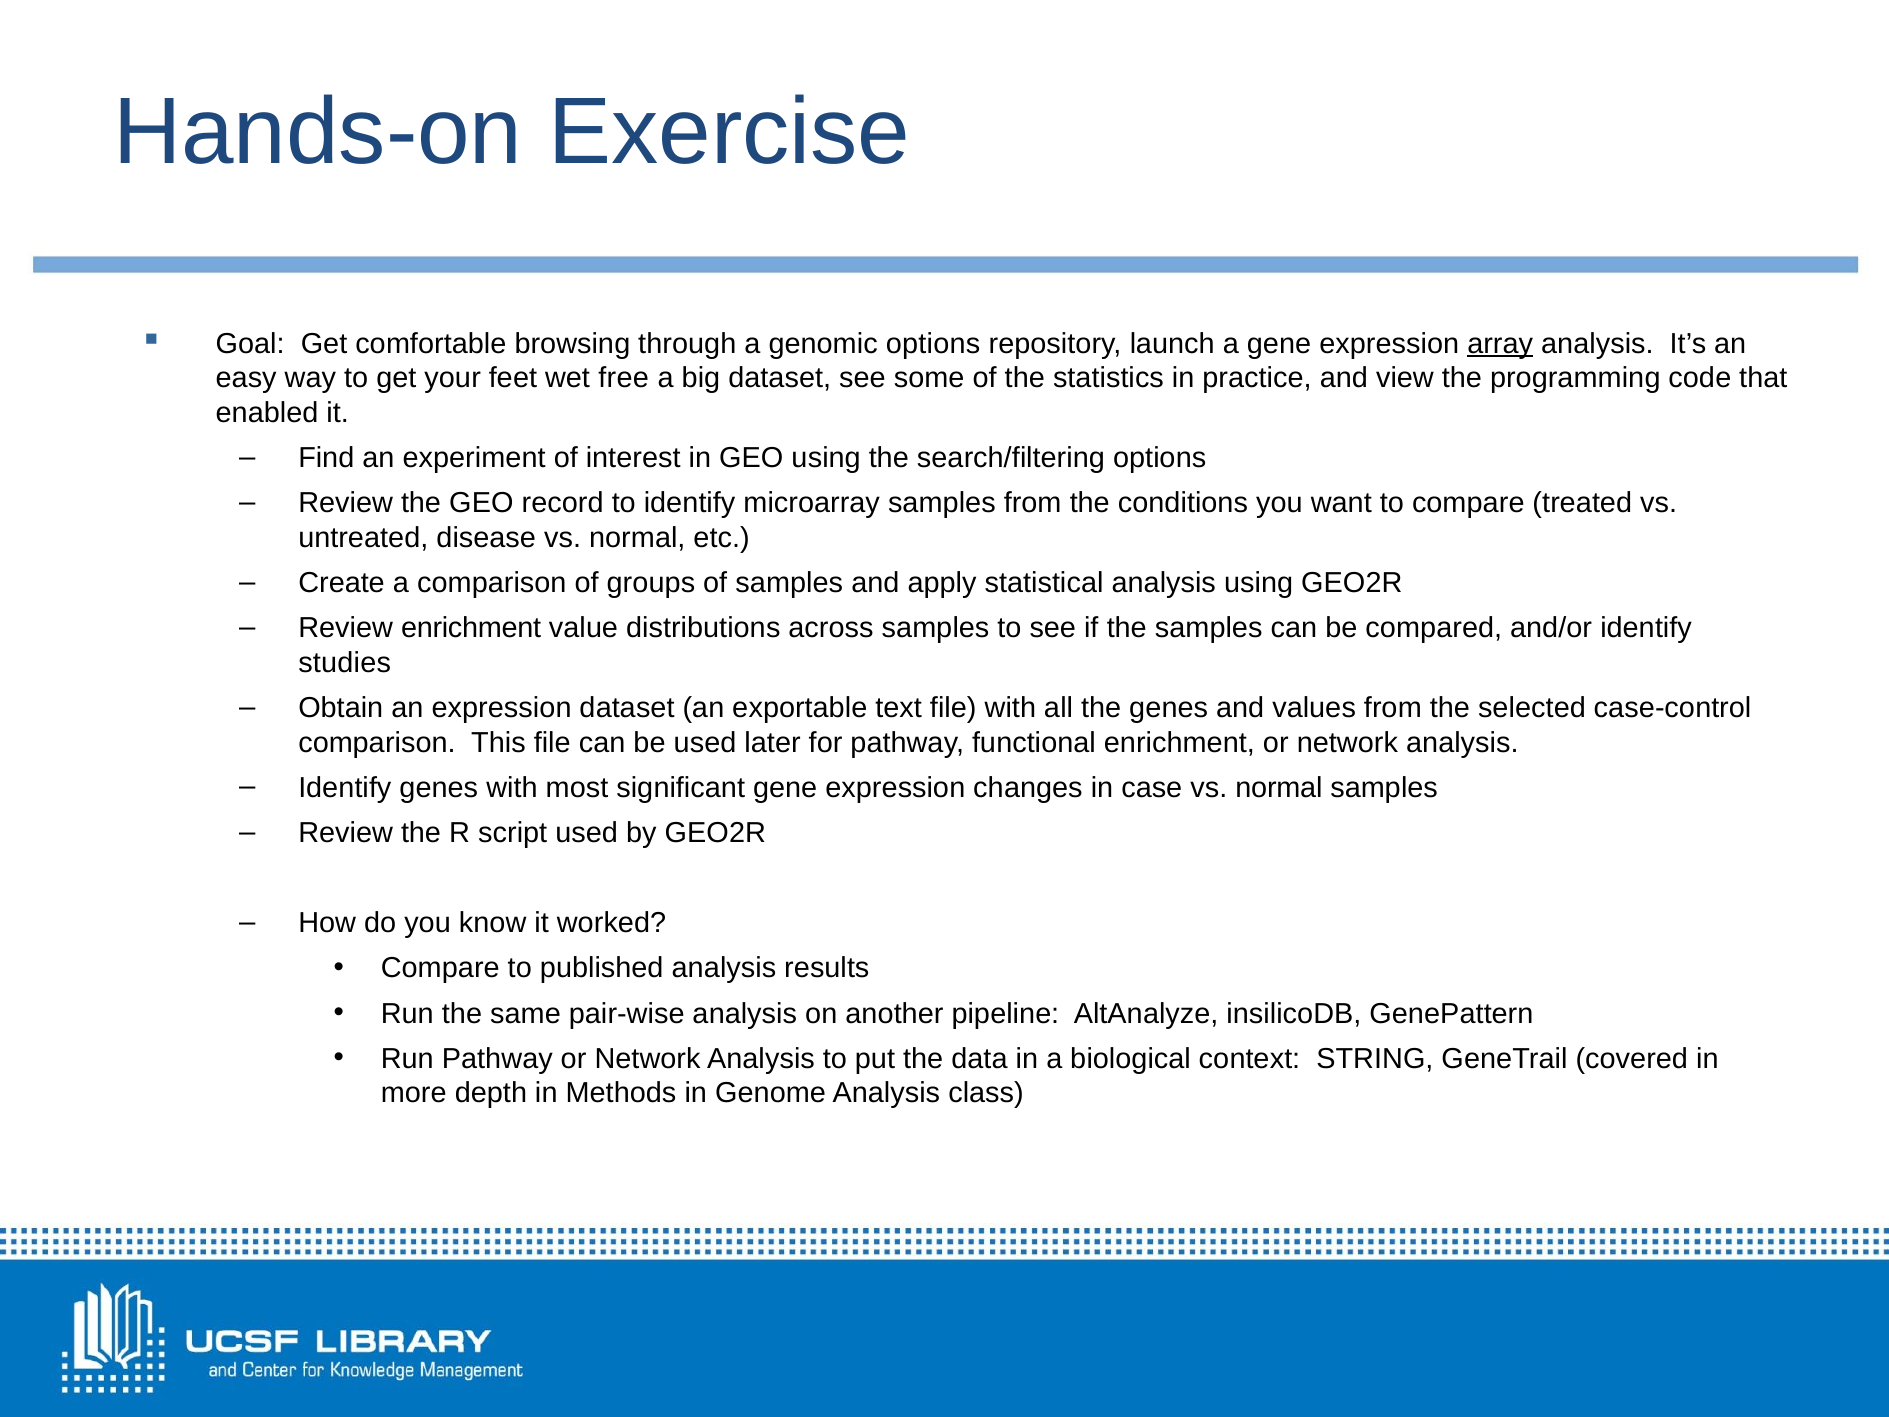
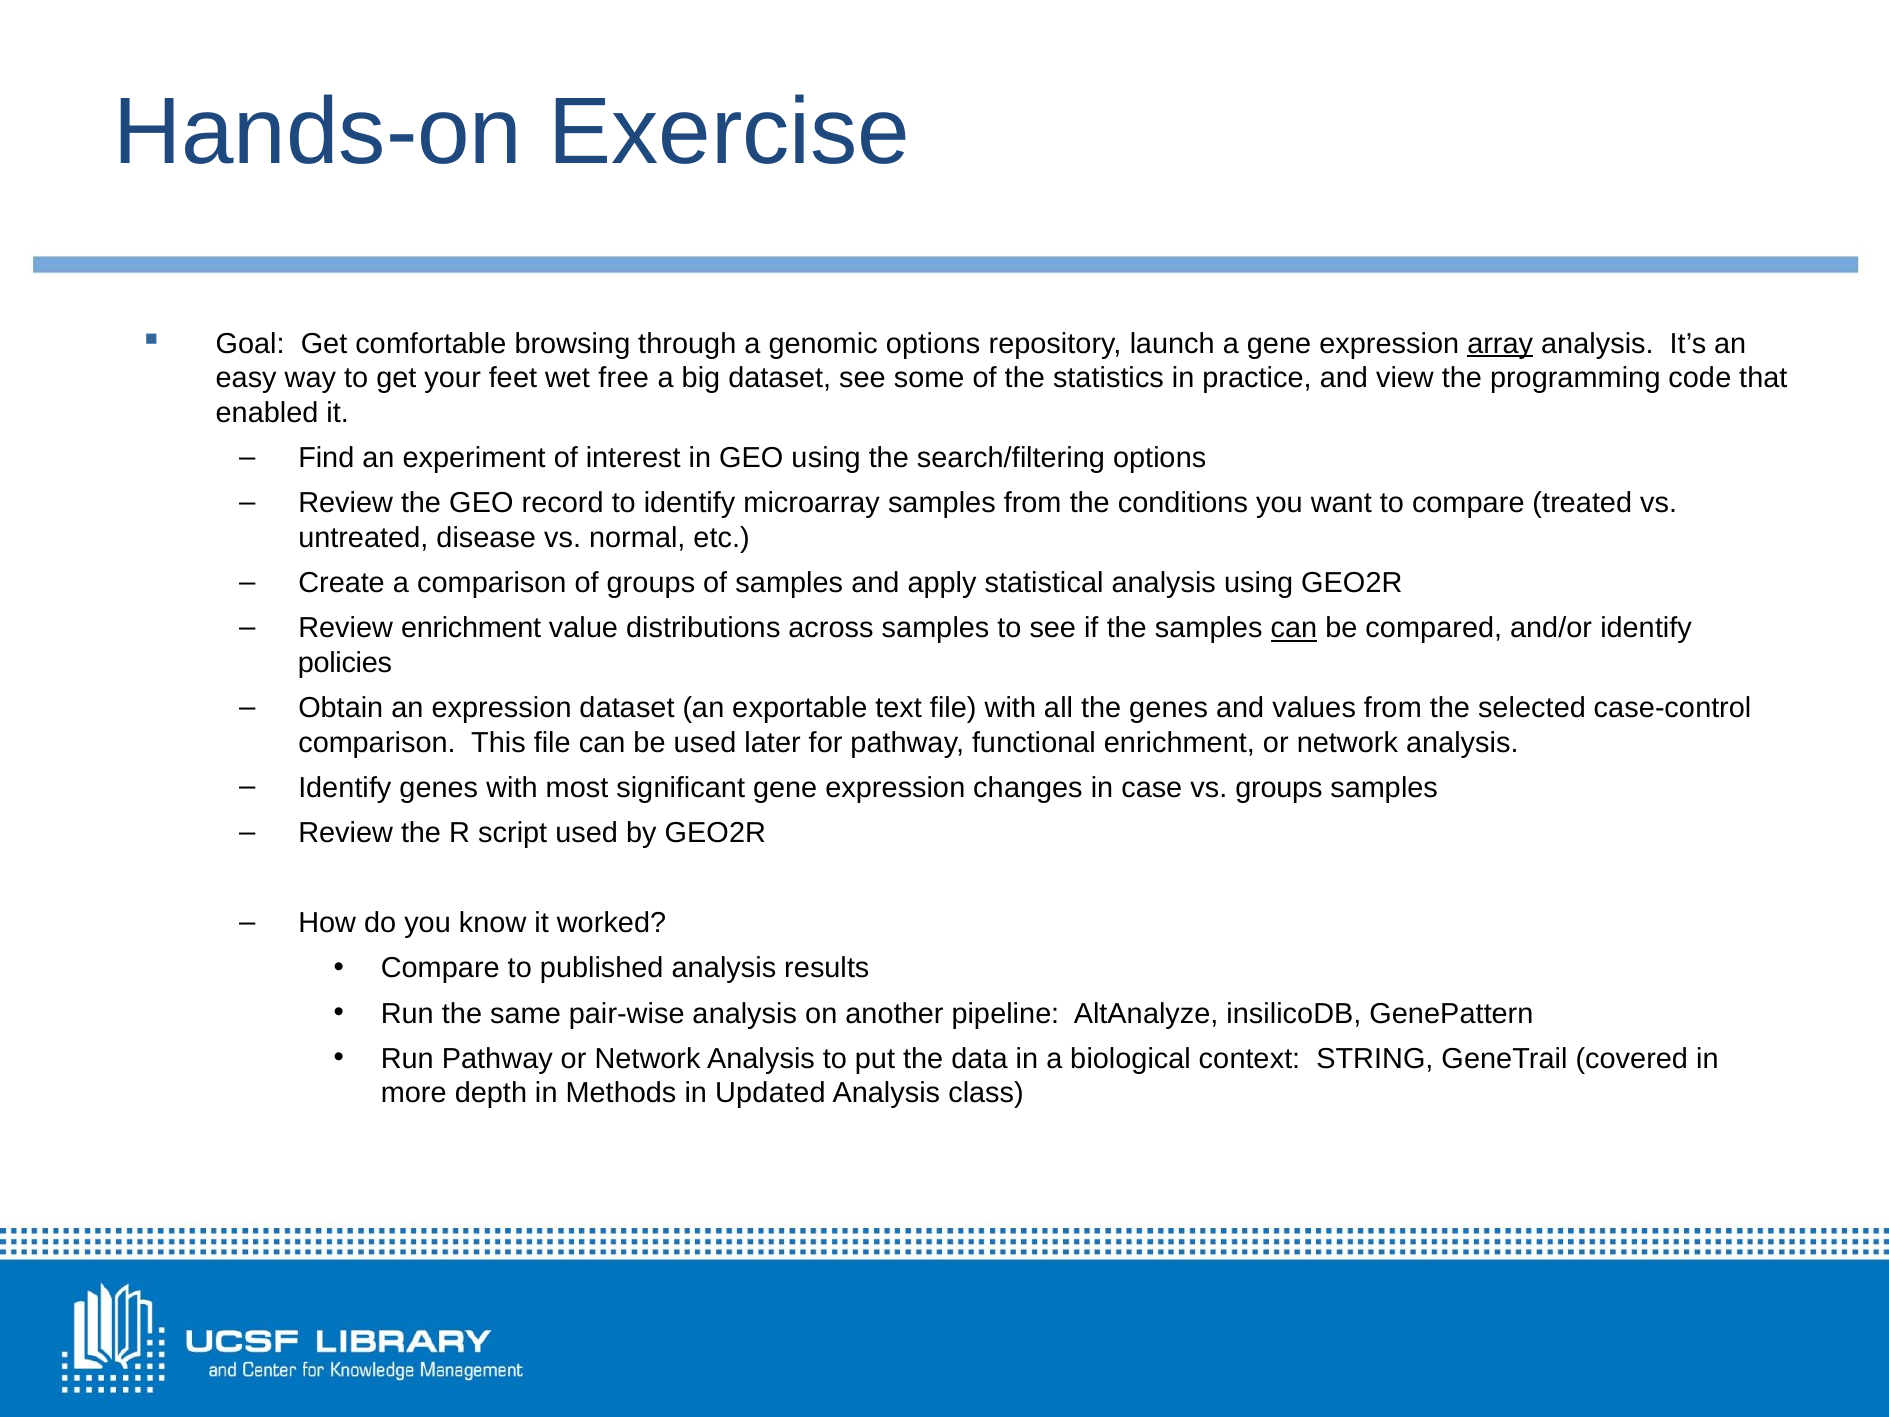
can at (1294, 628) underline: none -> present
studies: studies -> policies
case vs normal: normal -> groups
Genome: Genome -> Updated
